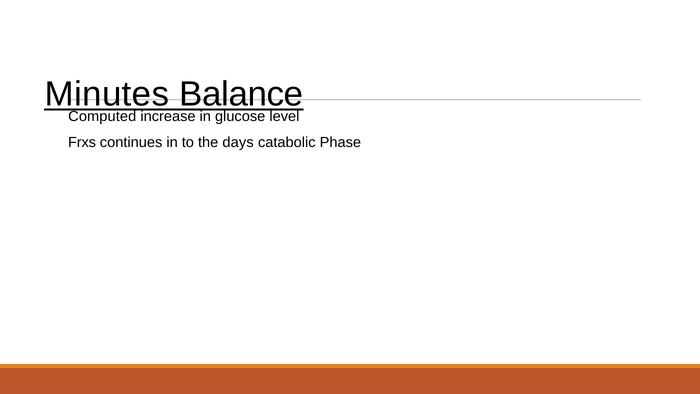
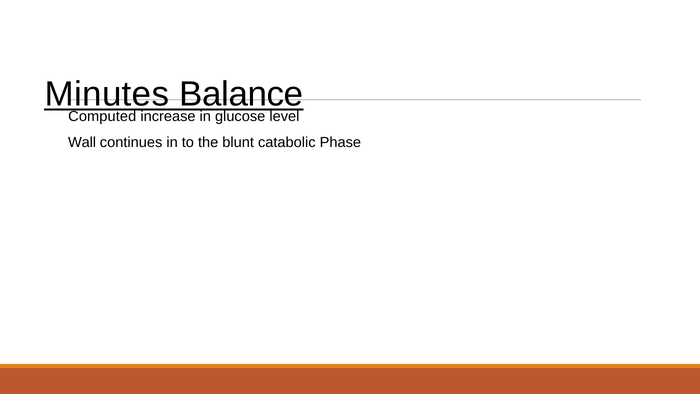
Frxs: Frxs -> Wall
days: days -> blunt
